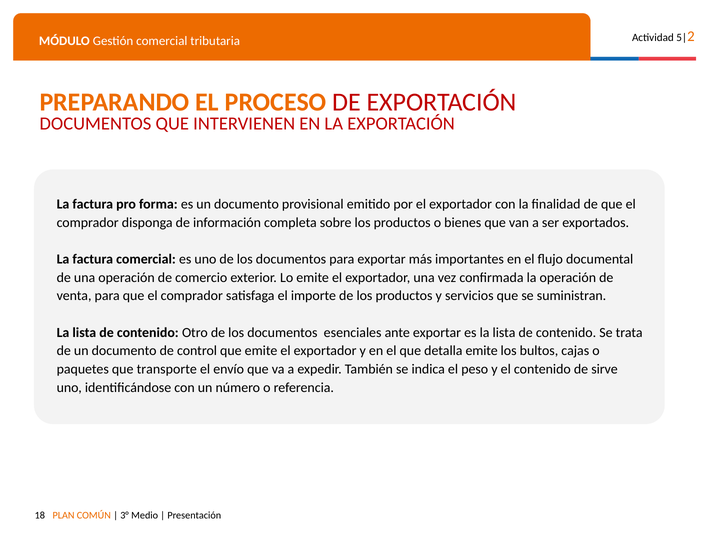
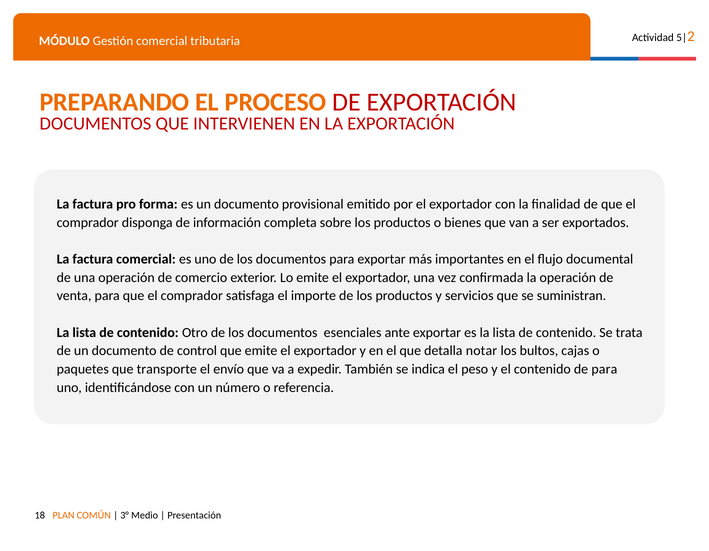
detalla emite: emite -> notar
de sirve: sirve -> para
